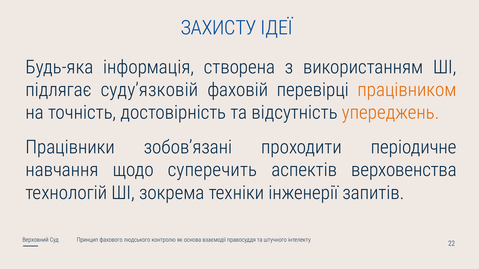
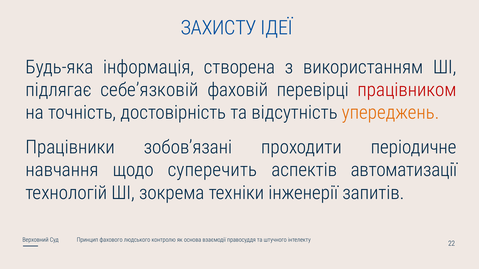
суду’язковій: суду’язковій -> себе’язковій
працівником colour: orange -> red
верховенства: верховенства -> автоматизації
